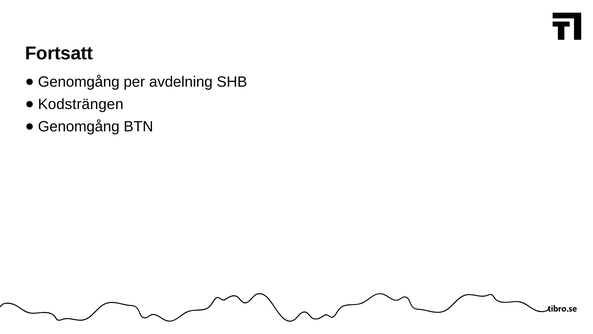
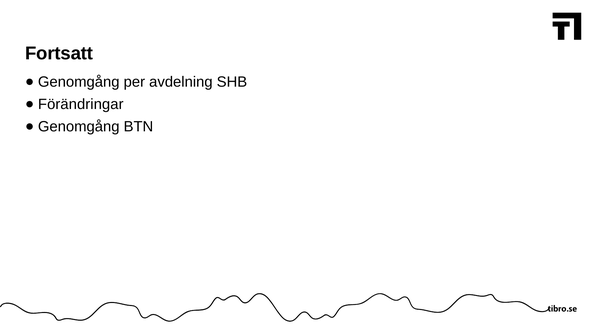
Kodsträngen: Kodsträngen -> Förändringar
